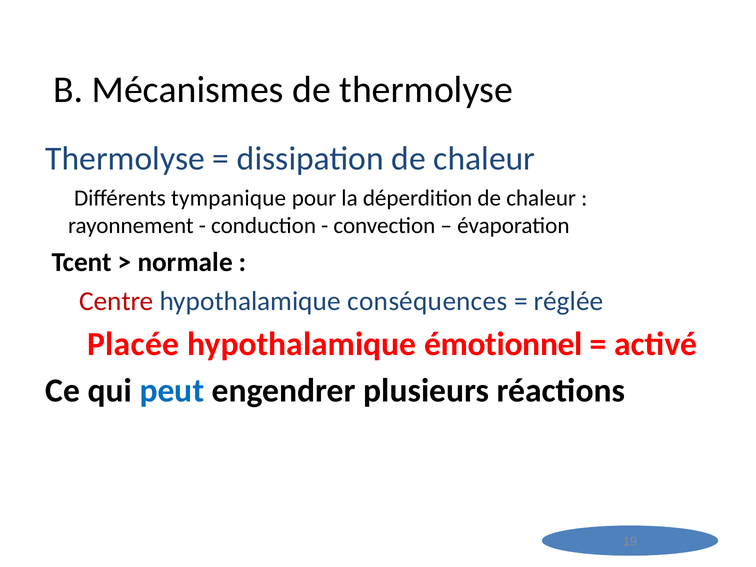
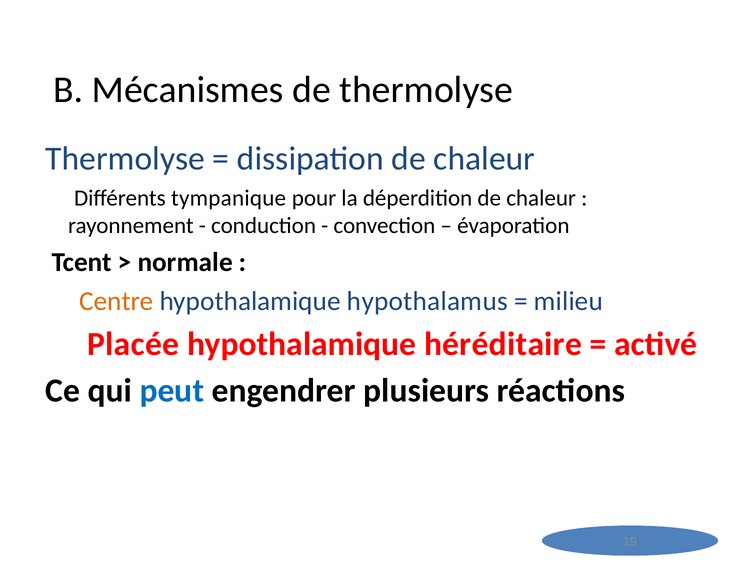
Centre colour: red -> orange
conséquences: conséquences -> hypothalamus
réglée: réglée -> milieu
émotionnel: émotionnel -> héréditaire
